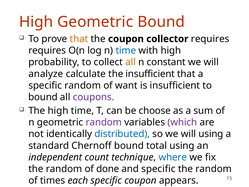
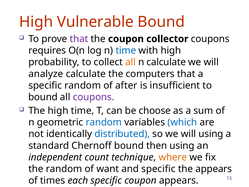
High Geometric: Geometric -> Vulnerable
that at (79, 39) colour: orange -> purple
collector requires: requires -> coupons
n constant: constant -> calculate
the insufficient: insufficient -> computers
want: want -> after
random at (104, 122) colour: purple -> blue
which colour: purple -> blue
total: total -> then
where colour: blue -> orange
done: done -> want
random at (214, 169): random -> appears
